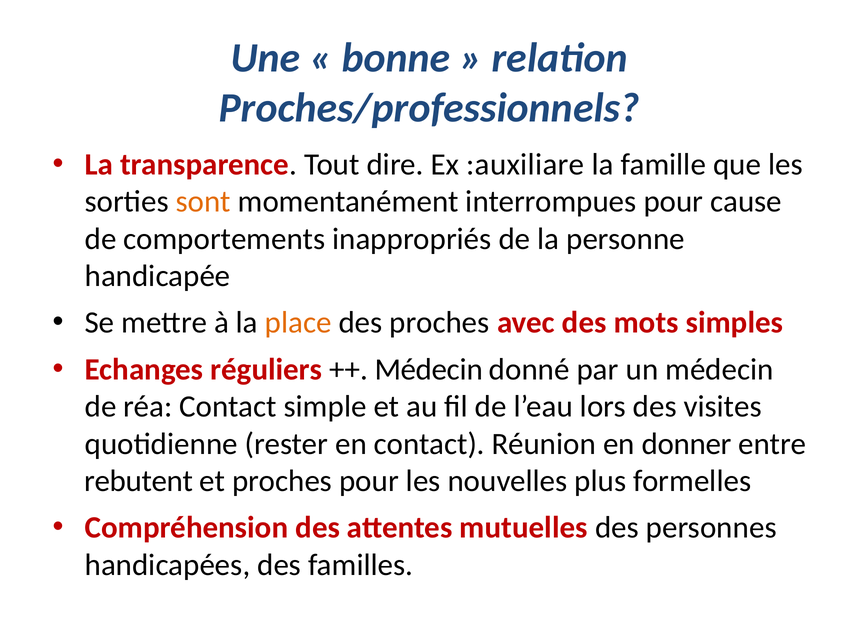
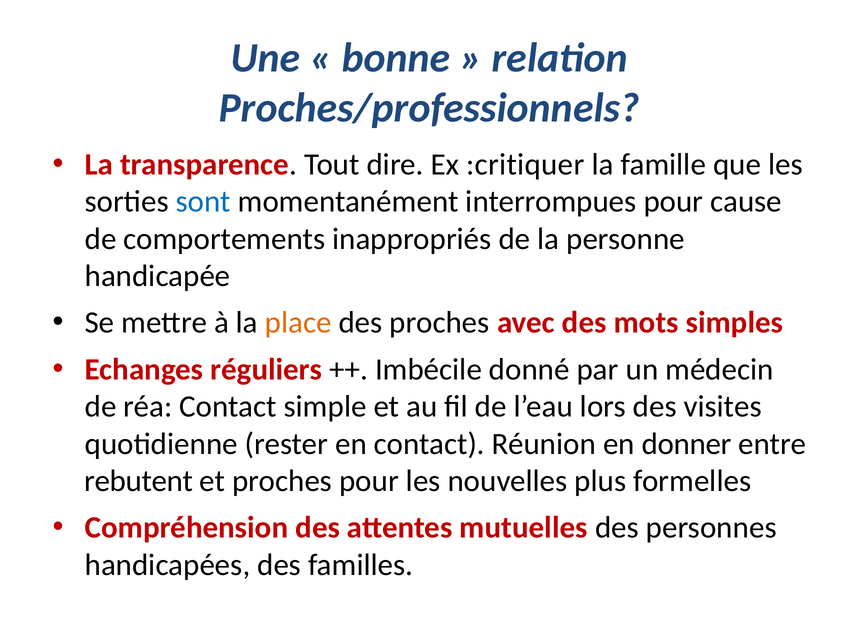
:auxiliare: :auxiliare -> :critiquer
sont colour: orange -> blue
Médecin at (429, 370): Médecin -> Imbécile
